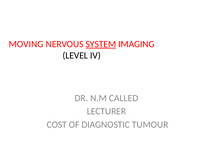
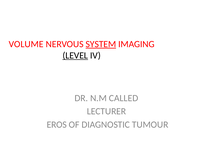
MOVING: MOVING -> VOLUME
LEVEL underline: none -> present
COST: COST -> EROS
